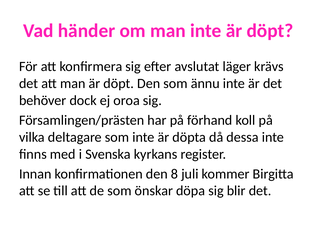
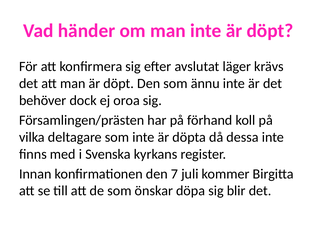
8: 8 -> 7
